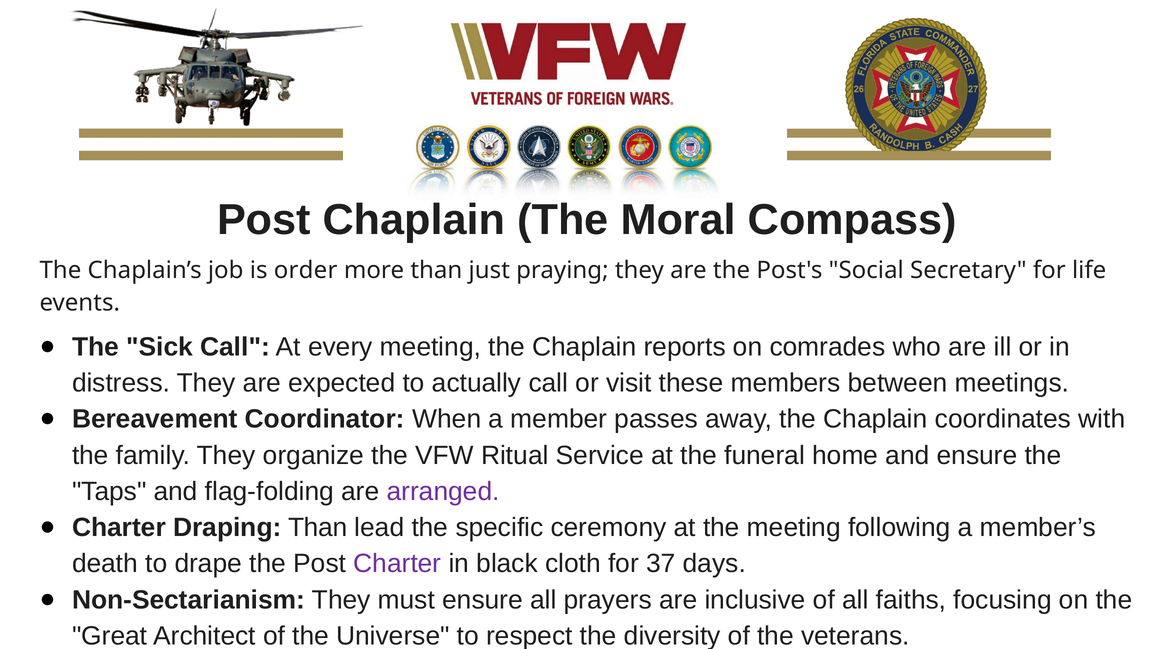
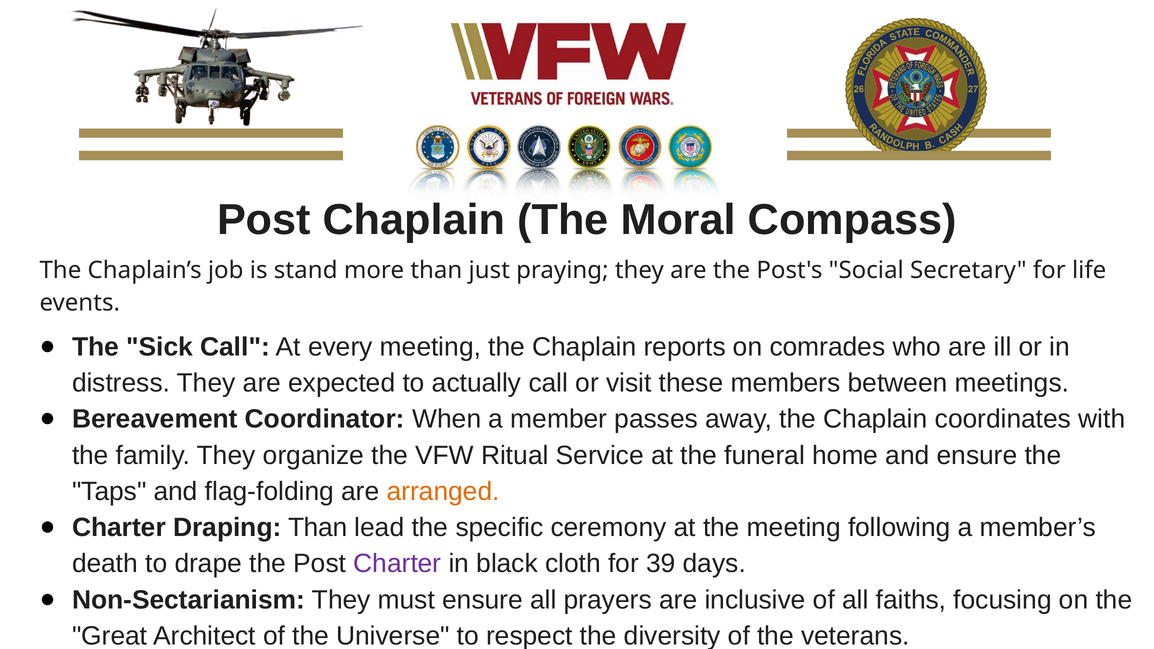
order: order -> stand
arranged colour: purple -> orange
37: 37 -> 39
